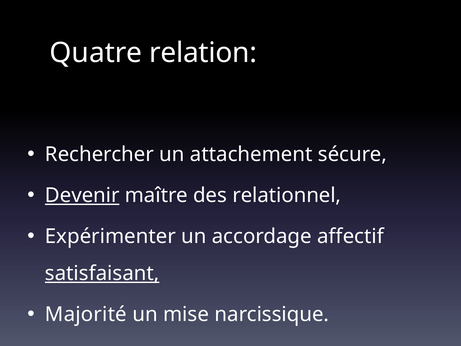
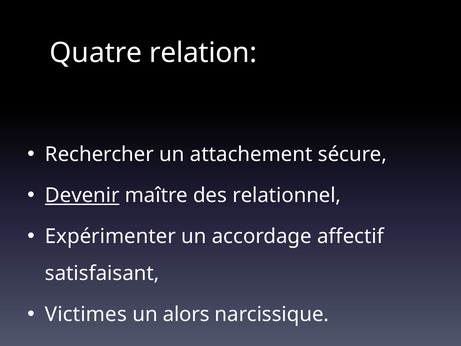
satisfaisant underline: present -> none
Majorité: Majorité -> Victimes
mise: mise -> alors
